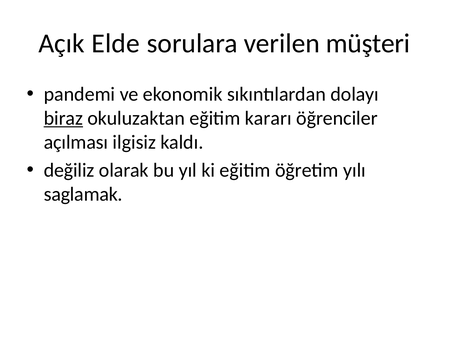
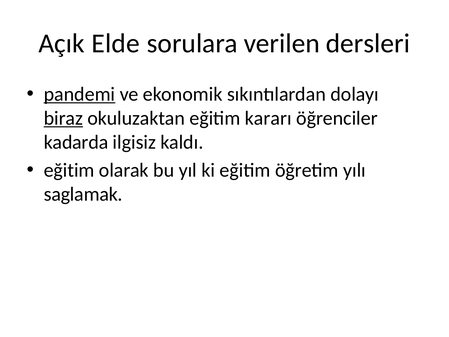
müşteri: müşteri -> dersleri
pandemi underline: none -> present
açılması: açılması -> kadarda
değiliz at (69, 170): değiliz -> eğitim
